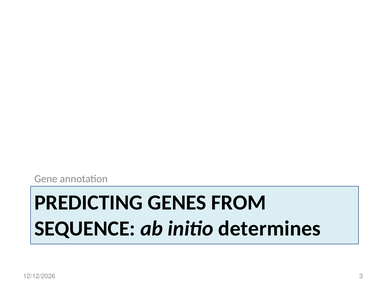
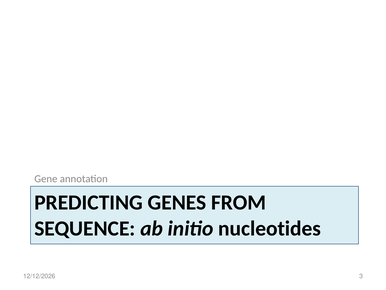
determines: determines -> nucleotides
